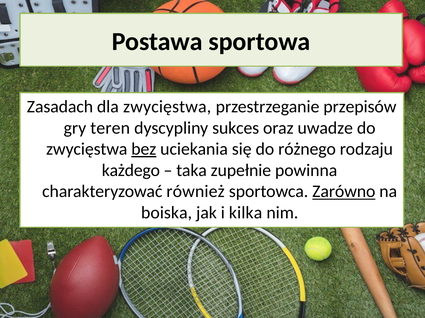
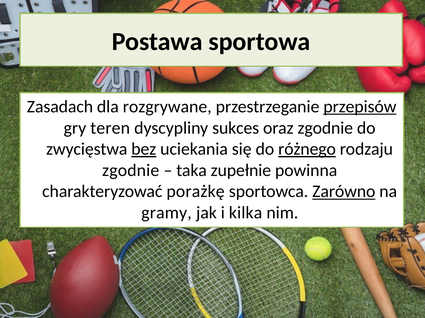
dla zwycięstwa: zwycięstwa -> rozgrywane
przepisów underline: none -> present
oraz uwadze: uwadze -> zgodnie
różnego underline: none -> present
każdego at (131, 171): każdego -> zgodnie
również: również -> porażkę
boiska: boiska -> gramy
